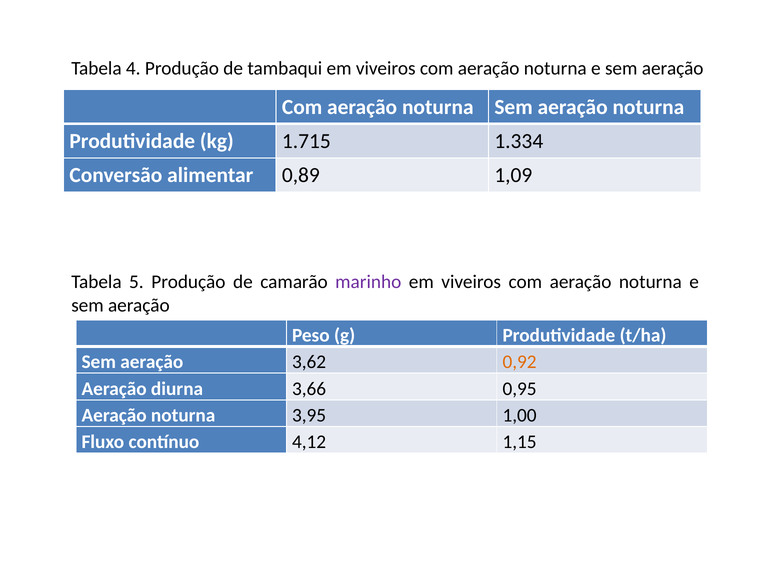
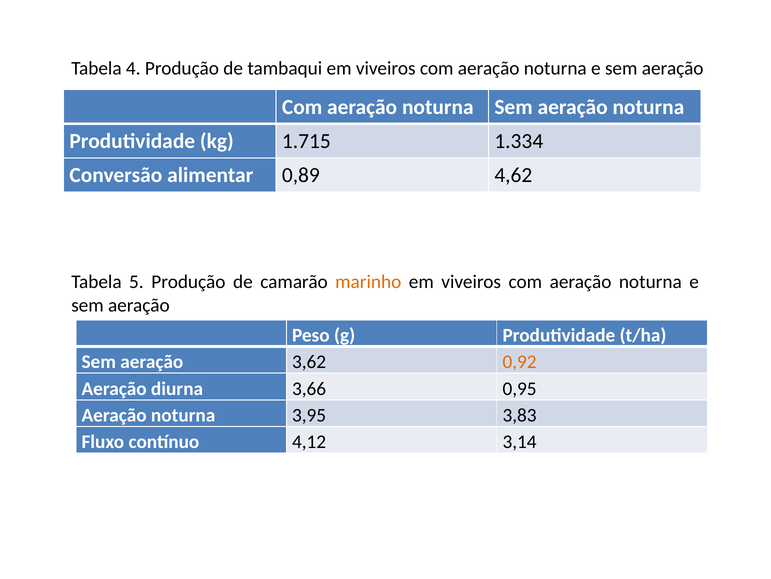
1,09: 1,09 -> 4,62
marinho colour: purple -> orange
1,00: 1,00 -> 3,83
1,15: 1,15 -> 3,14
